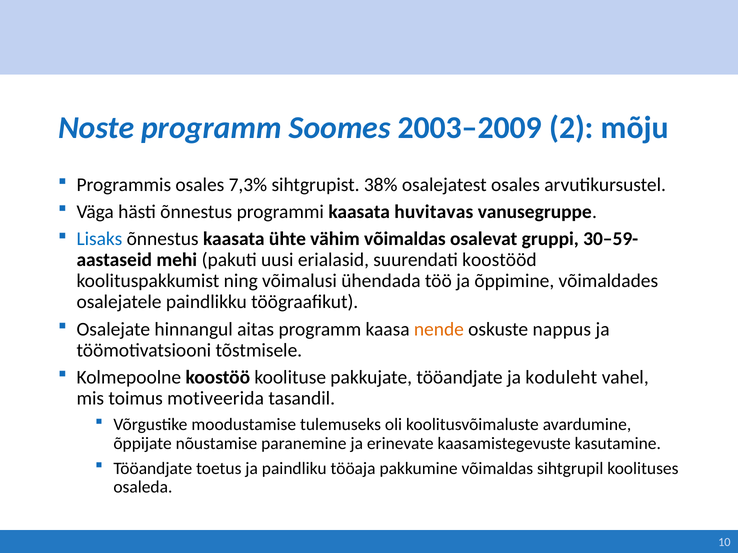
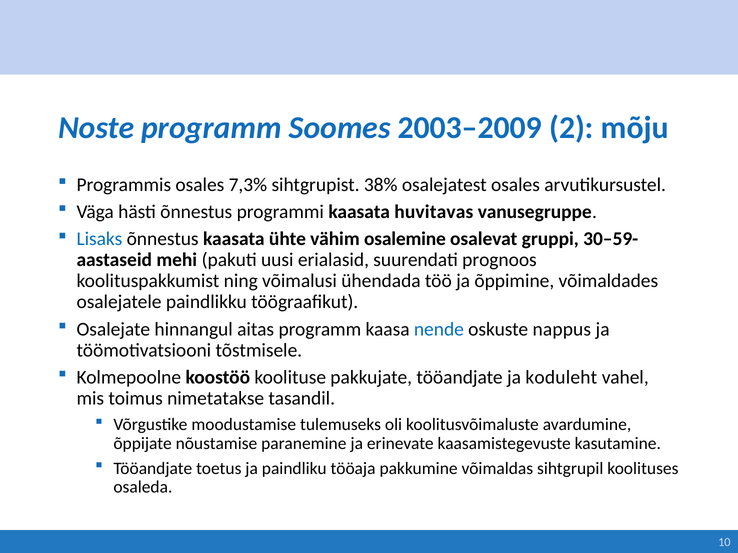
vähim võimaldas: võimaldas -> osalemine
koostööd: koostööd -> prognoos
nende colour: orange -> blue
motiveerida: motiveerida -> nimetatakse
